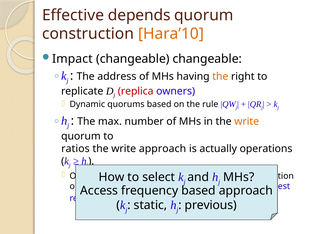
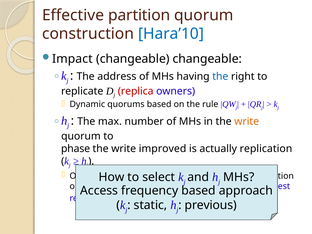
depends: depends -> partition
Hara’10 colour: orange -> blue
the at (220, 76) colour: orange -> blue
ratios: ratios -> phase
write approach: approach -> improved
operations: operations -> replication
